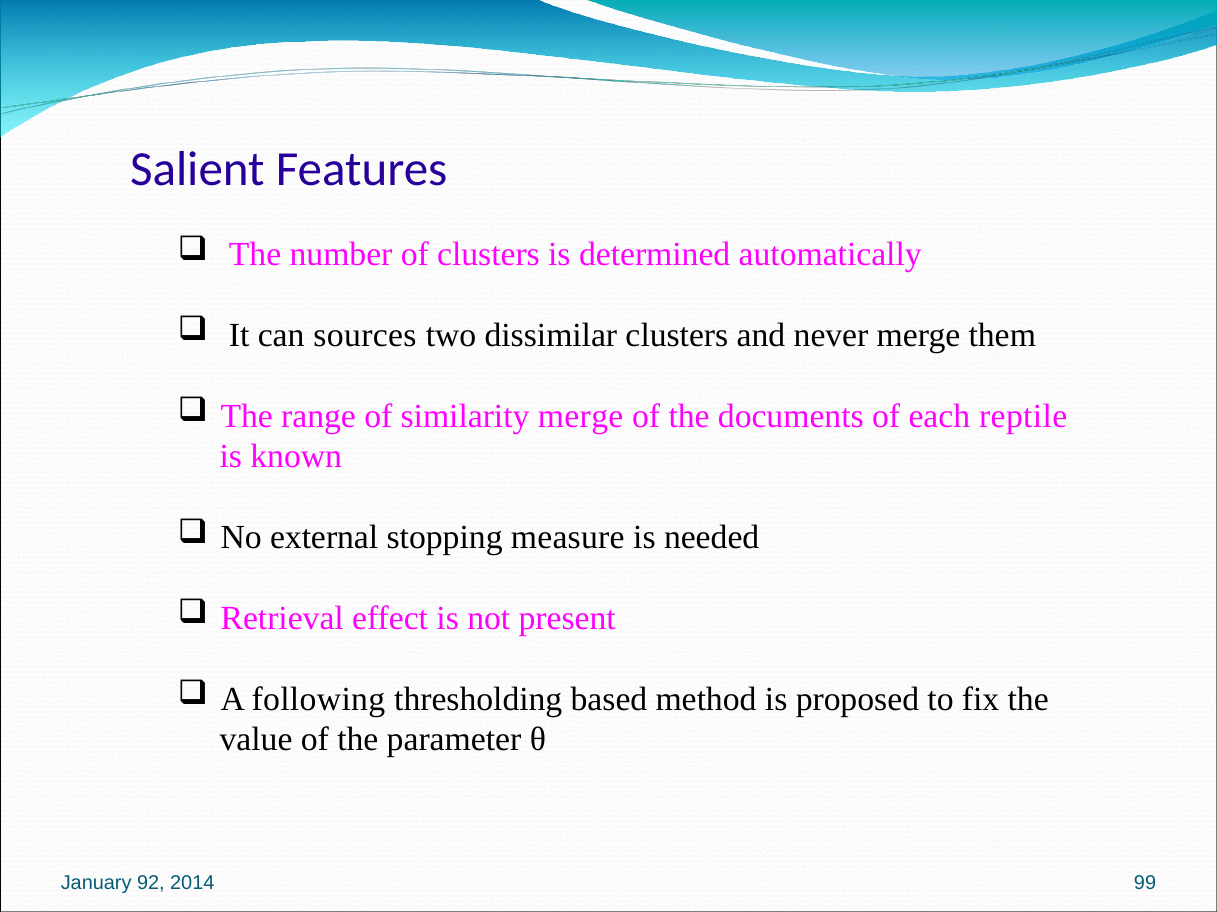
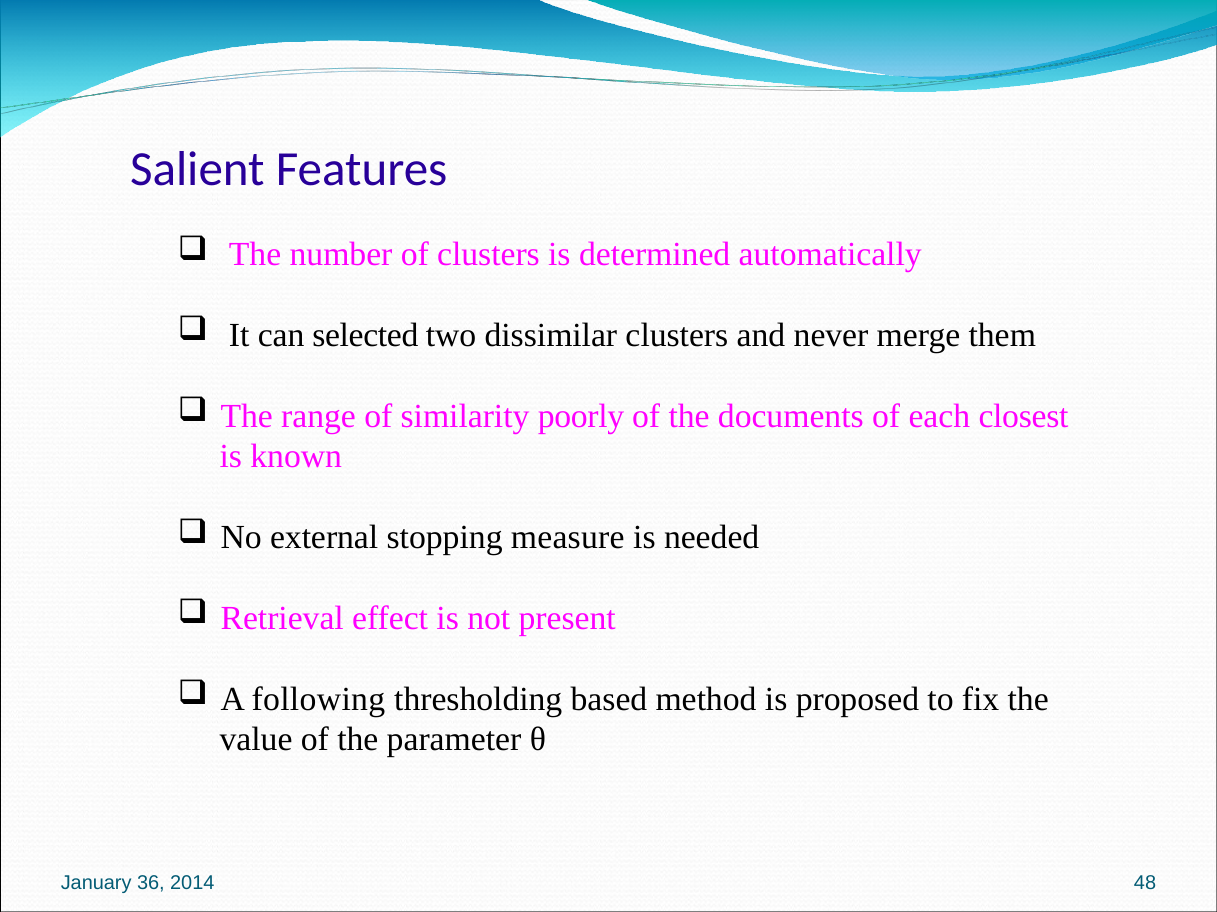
sources: sources -> selected
similarity merge: merge -> poorly
reptile: reptile -> closest
92: 92 -> 36
99: 99 -> 48
